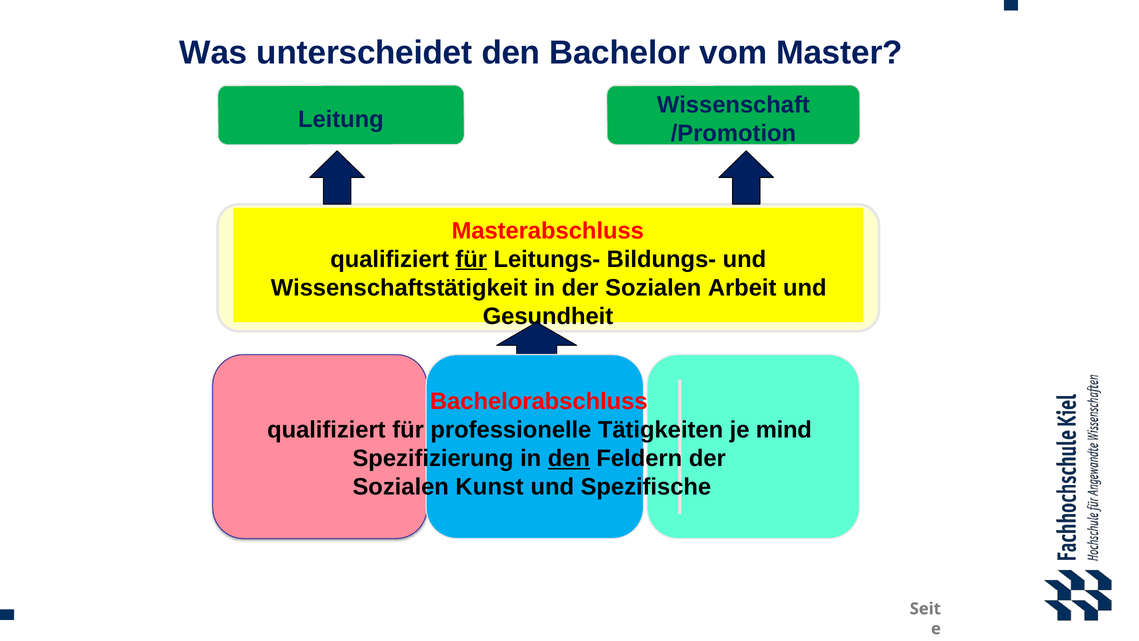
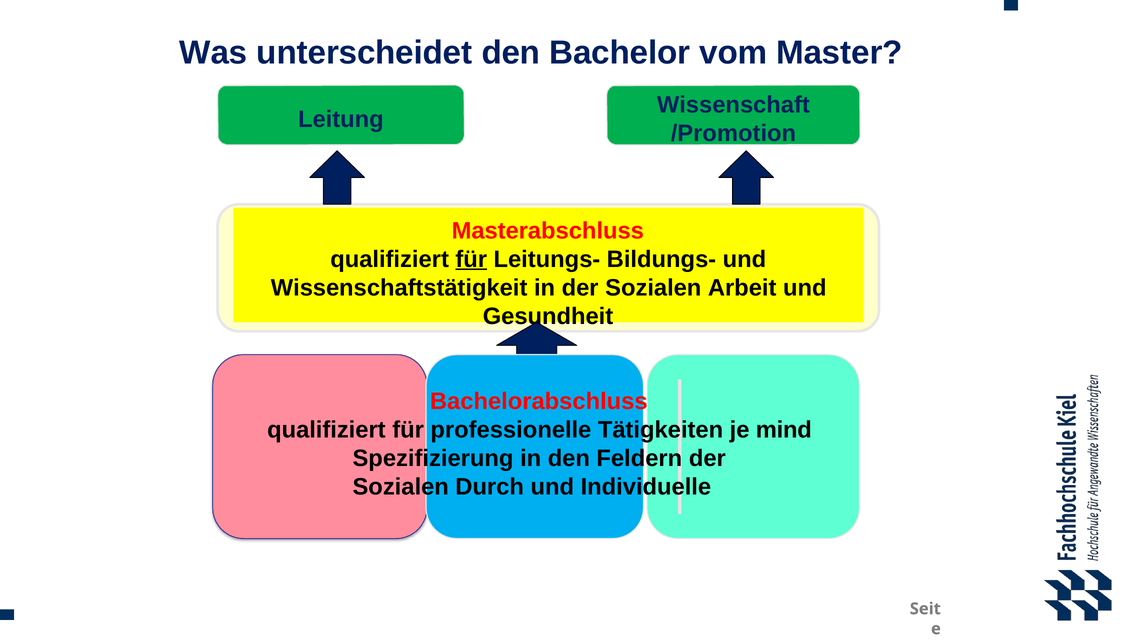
den at (569, 458) underline: present -> none
Kunst: Kunst -> Durch
Spezifische: Spezifische -> Individuelle
